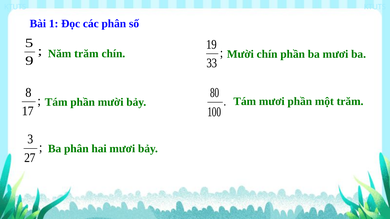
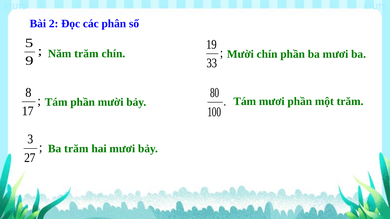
1: 1 -> 2
Ba phân: phân -> trăm
